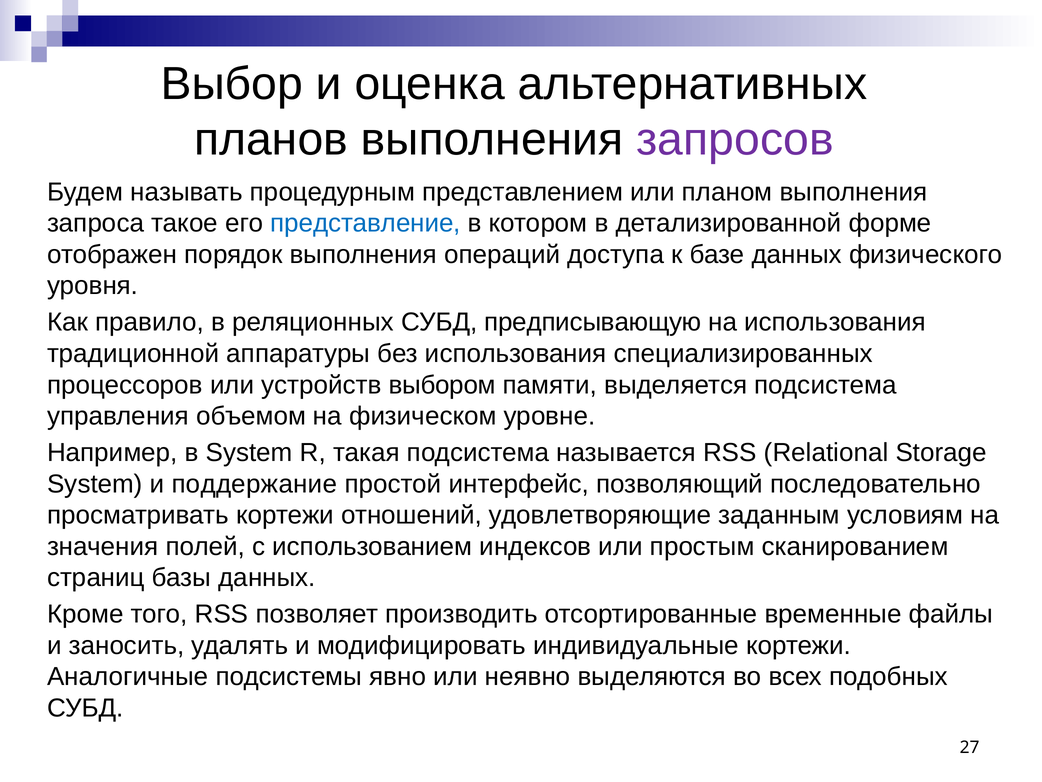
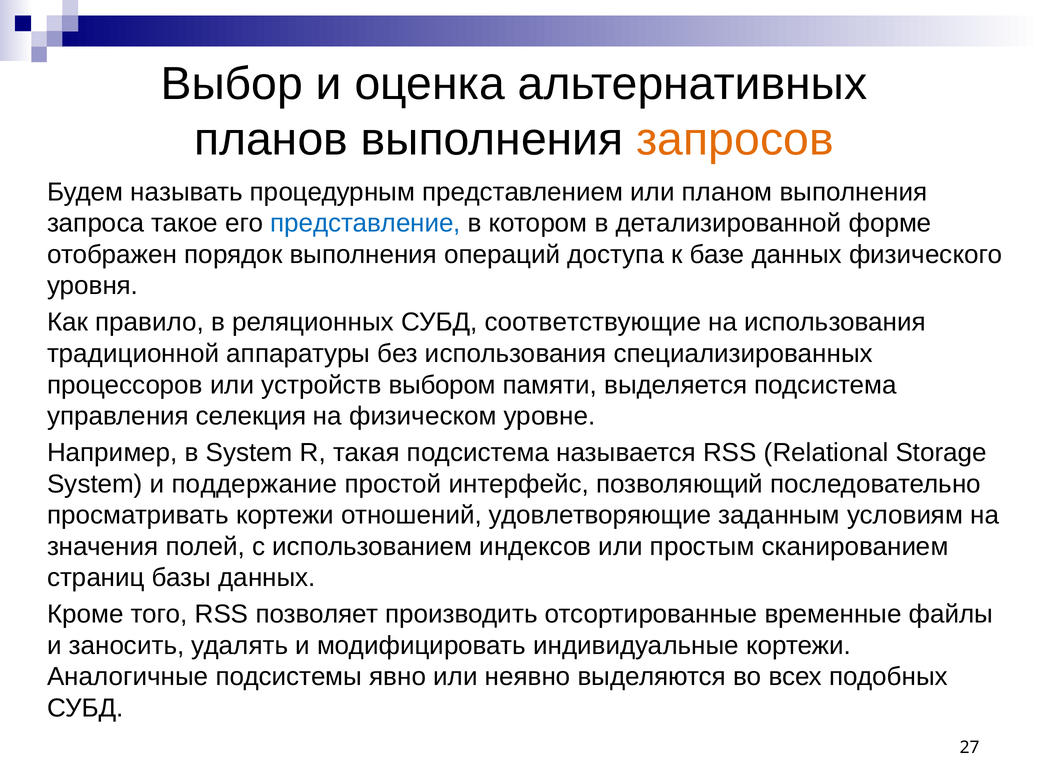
запросов colour: purple -> orange
предписывающую: предписывающую -> соответствующие
объемом: объемом -> селекция
